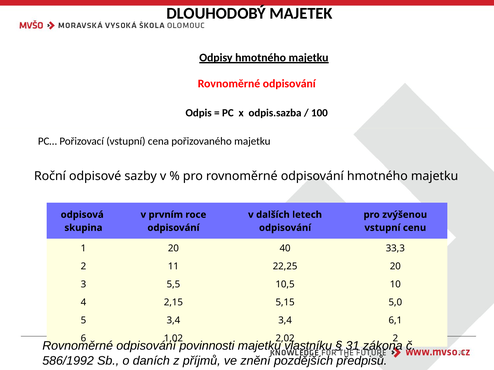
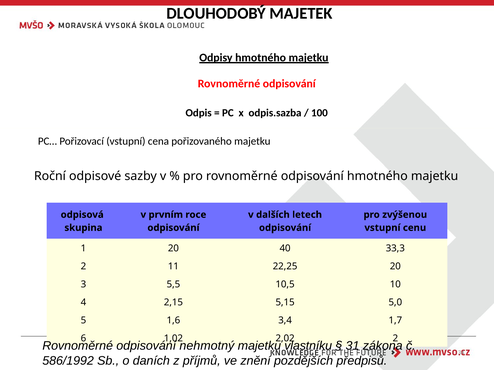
5 3,4: 3,4 -> 1,6
6,1: 6,1 -> 1,7
povinnosti: povinnosti -> nehmotný
